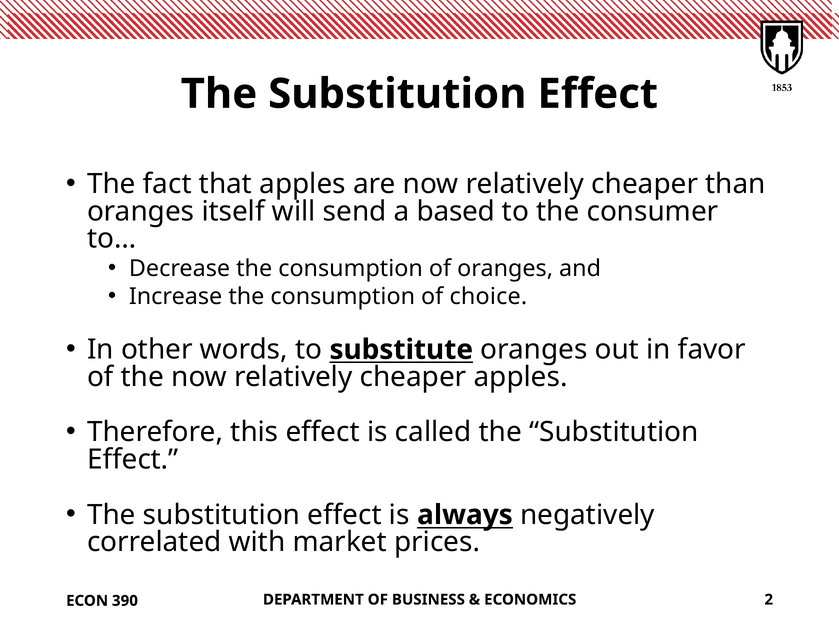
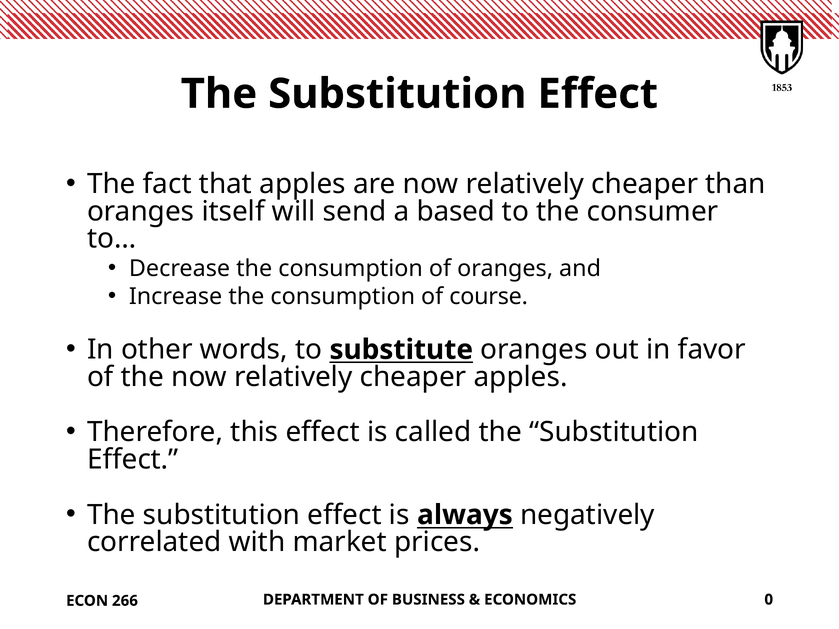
choice: choice -> course
2: 2 -> 0
390: 390 -> 266
